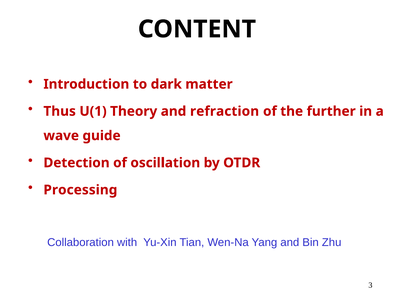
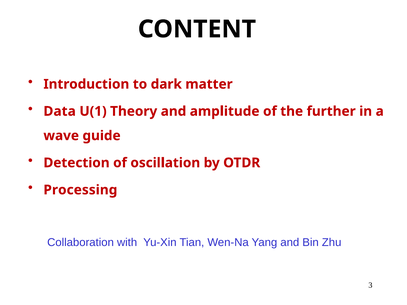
Thus: Thus -> Data
refraction: refraction -> amplitude
